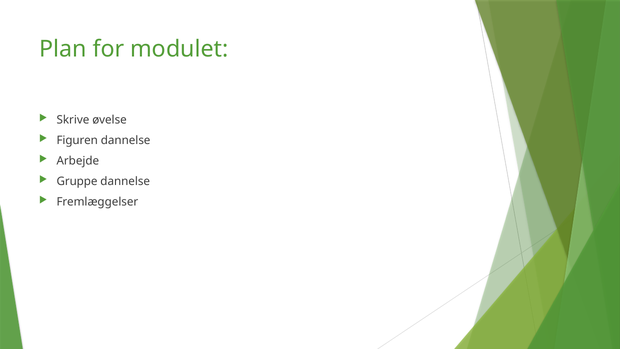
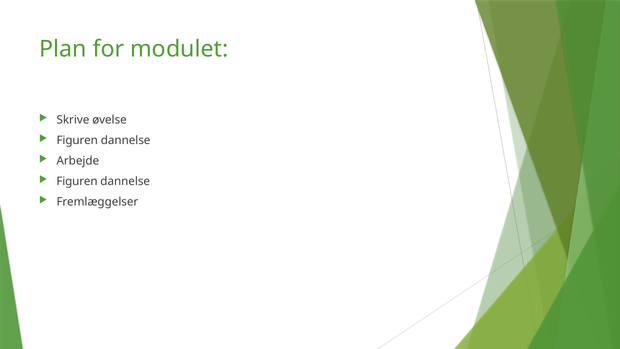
Gruppe at (77, 181): Gruppe -> Figuren
